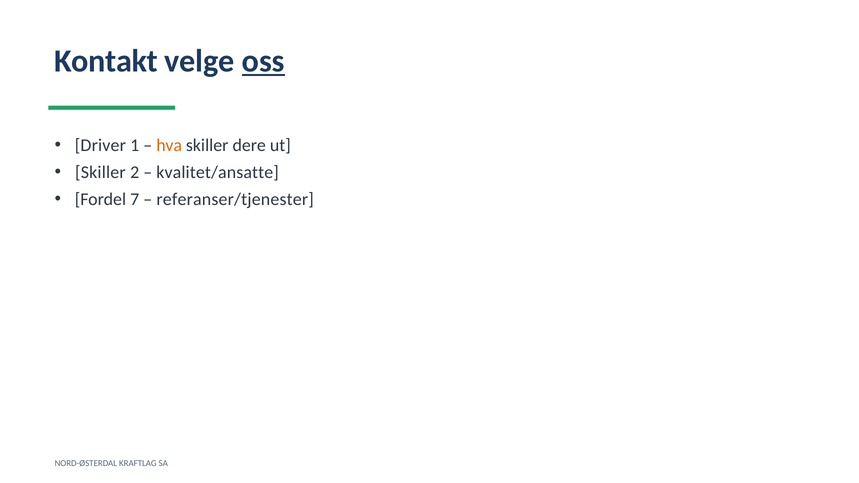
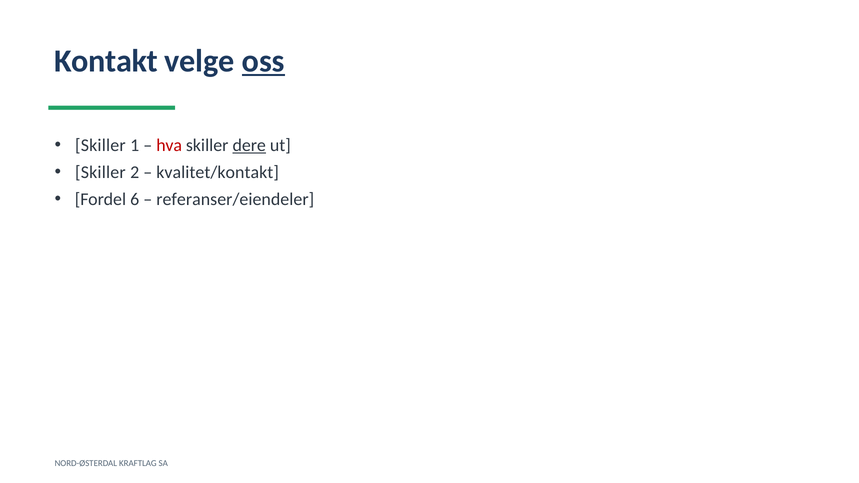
Driver at (100, 145): Driver -> Skiller
hva colour: orange -> red
dere underline: none -> present
kvalitet/ansatte: kvalitet/ansatte -> kvalitet/kontakt
7: 7 -> 6
referanser/tjenester: referanser/tjenester -> referanser/eiendeler
